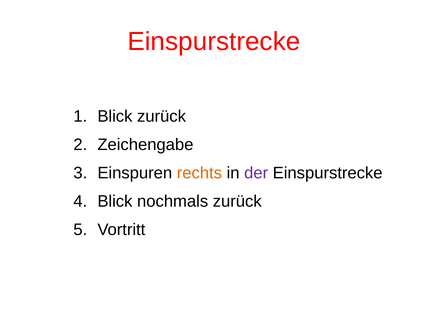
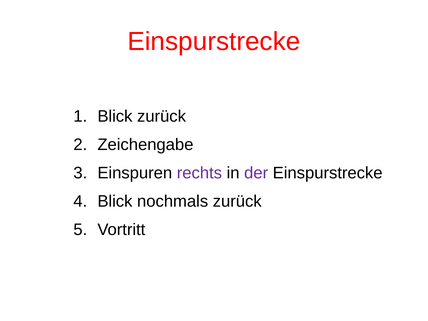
rechts colour: orange -> purple
